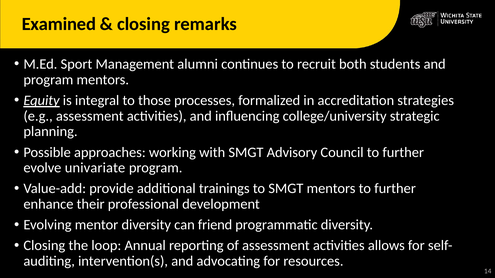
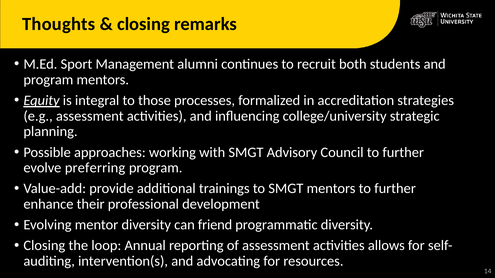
Examined: Examined -> Thoughts
univariate: univariate -> preferring
